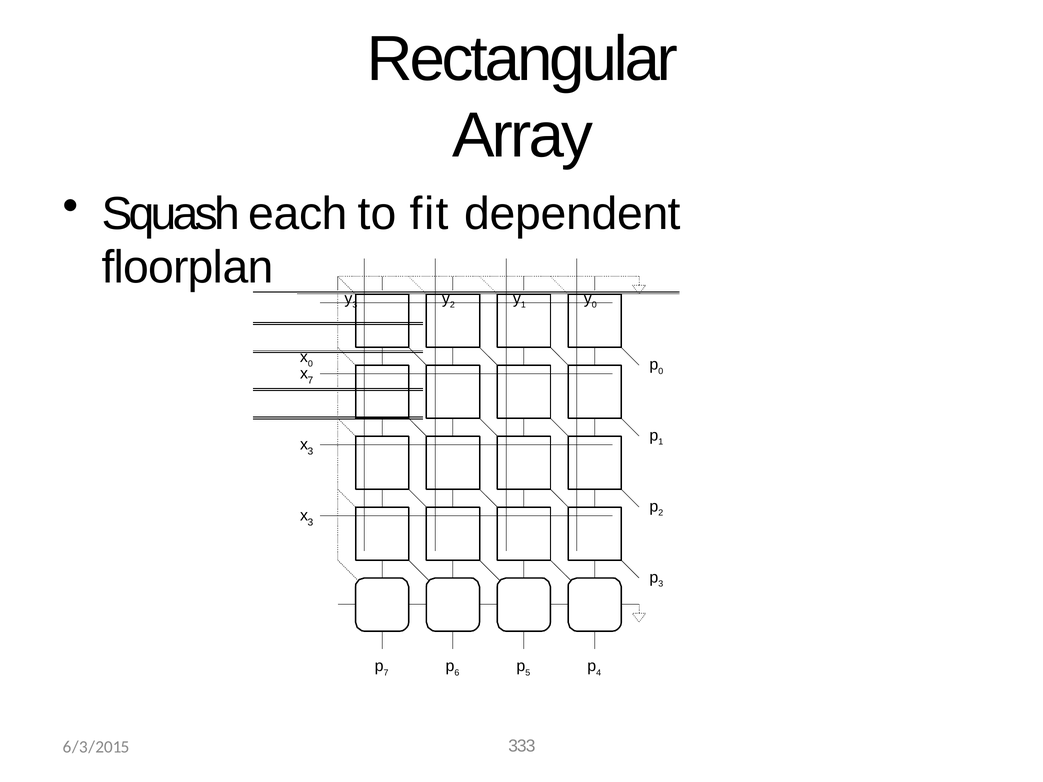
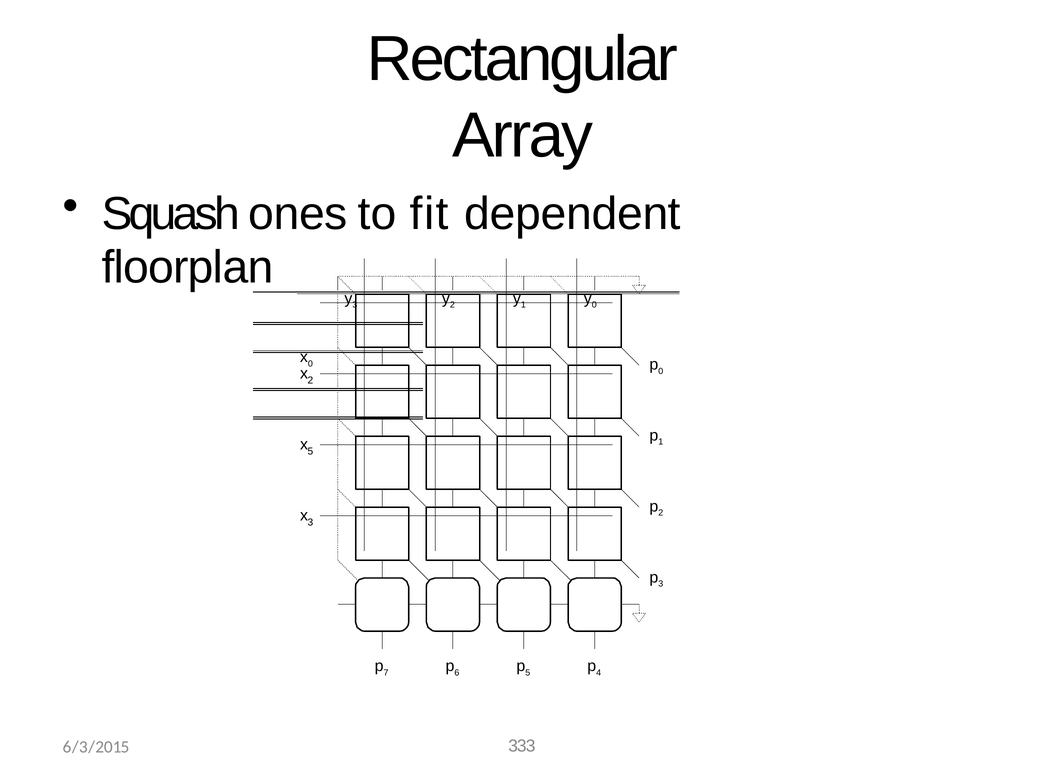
each: each -> ones
x 7: 7 -> 2
3 at (310, 452): 3 -> 5
